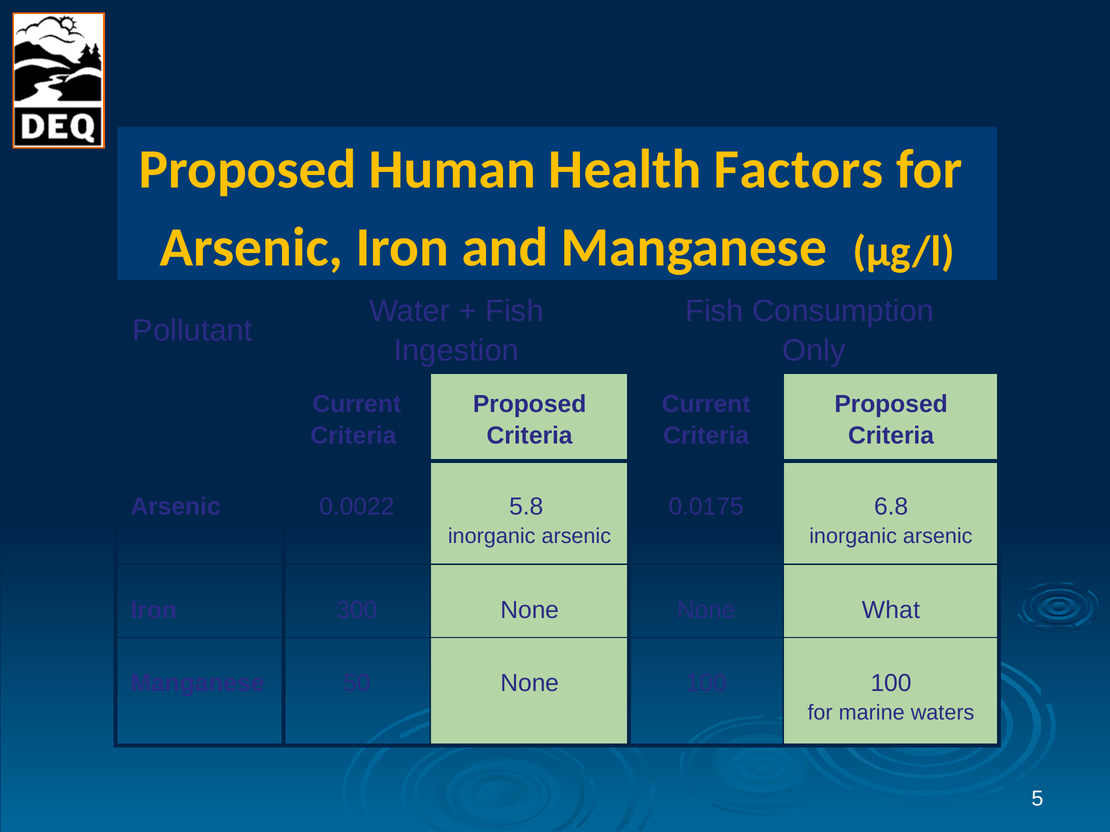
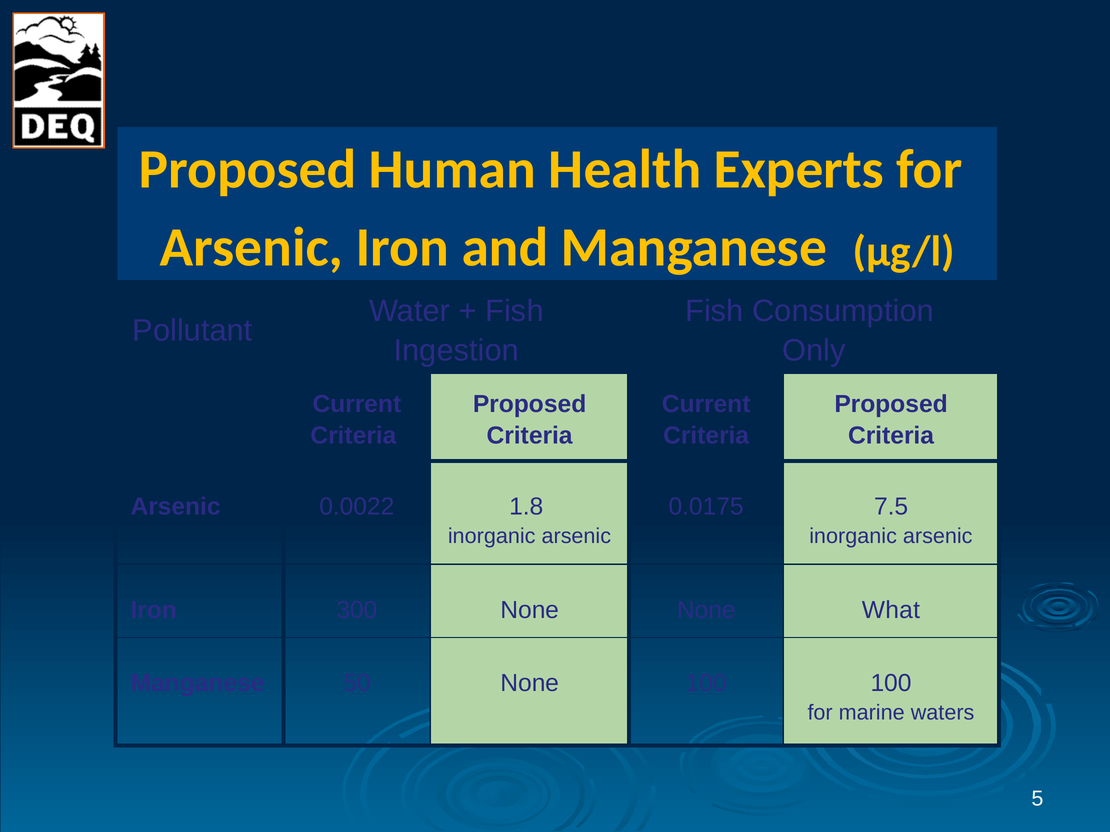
Factors: Factors -> Experts
5.8: 5.8 -> 1.8
6.8: 6.8 -> 7.5
